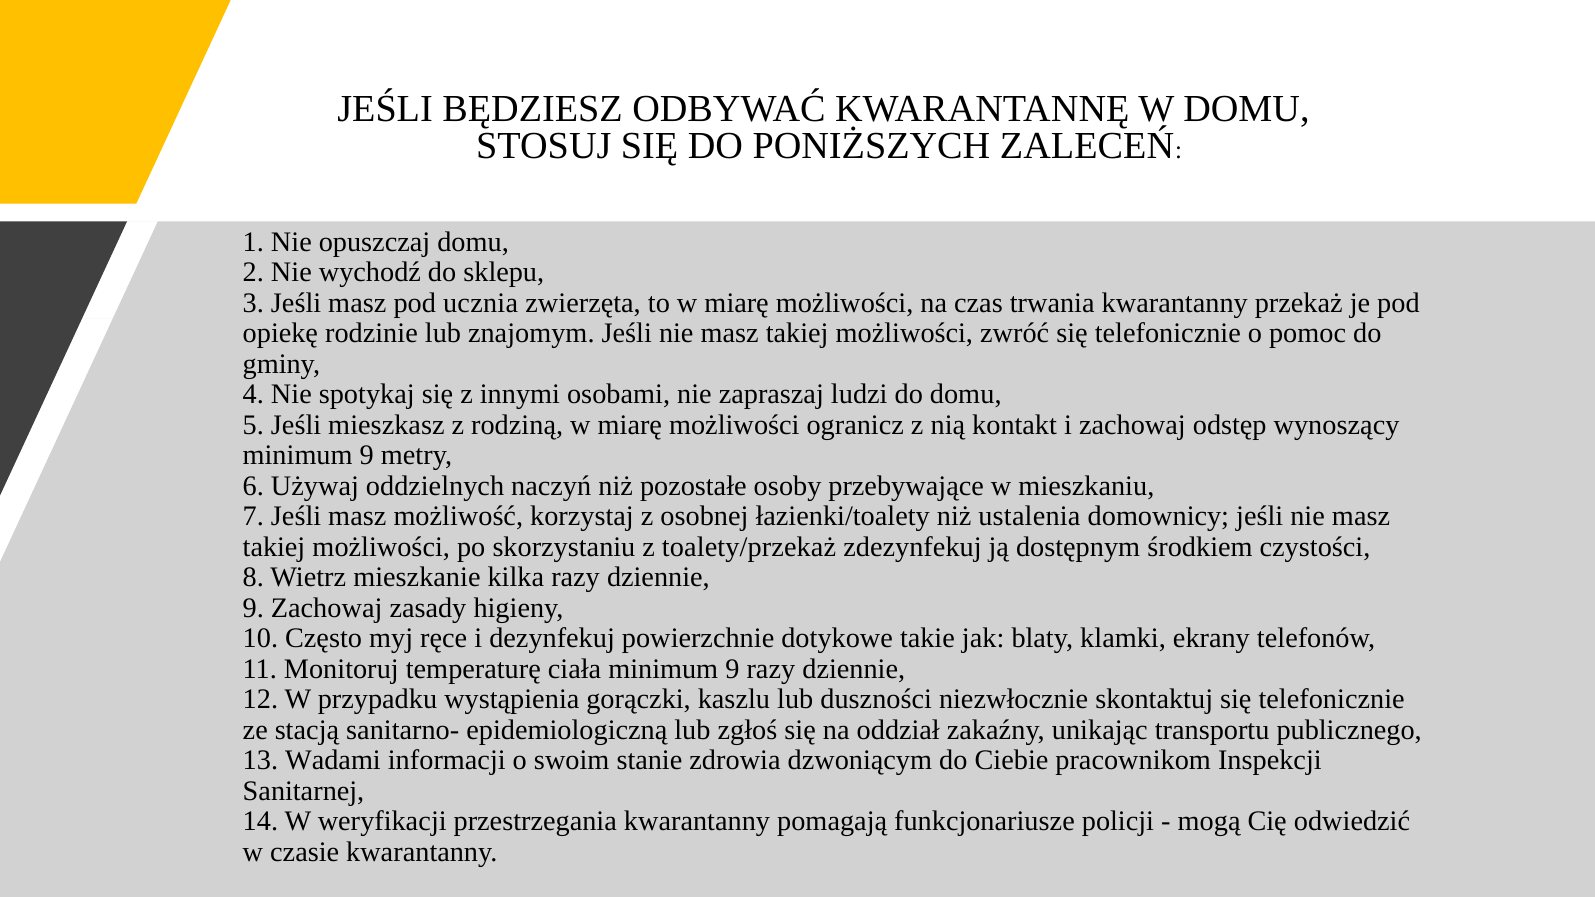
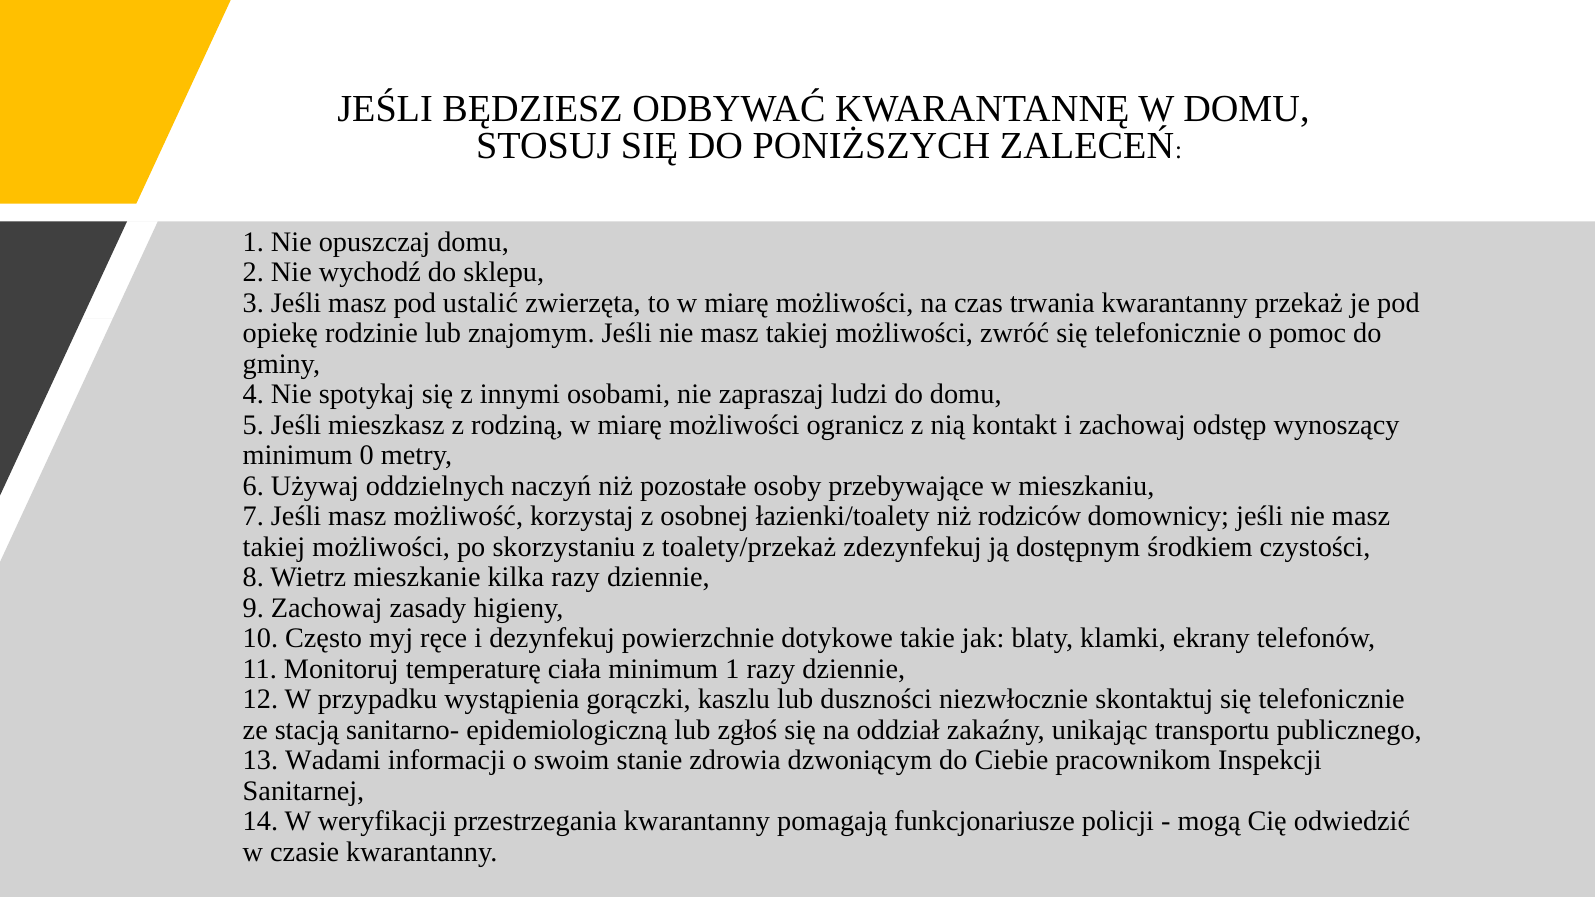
ucznia: ucznia -> ustalić
9 at (367, 456): 9 -> 0
ustalenia: ustalenia -> rodziców
ciała minimum 9: 9 -> 1
